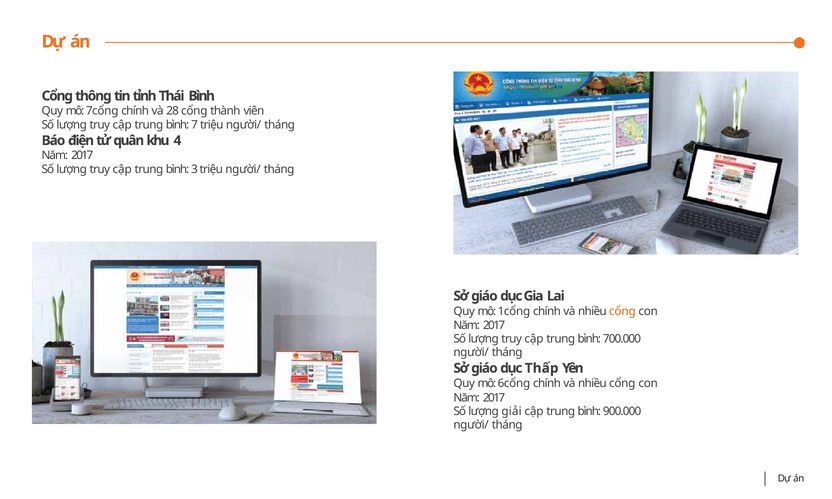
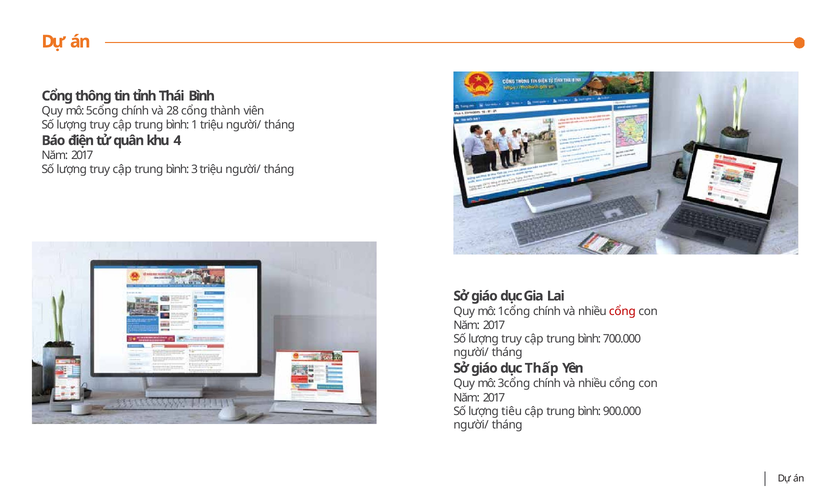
mô 7: 7 -> 5
bình 7: 7 -> 1
cổng at (622, 312) colour: orange -> red
mô 6: 6 -> 3
giải: giải -> tiêu
